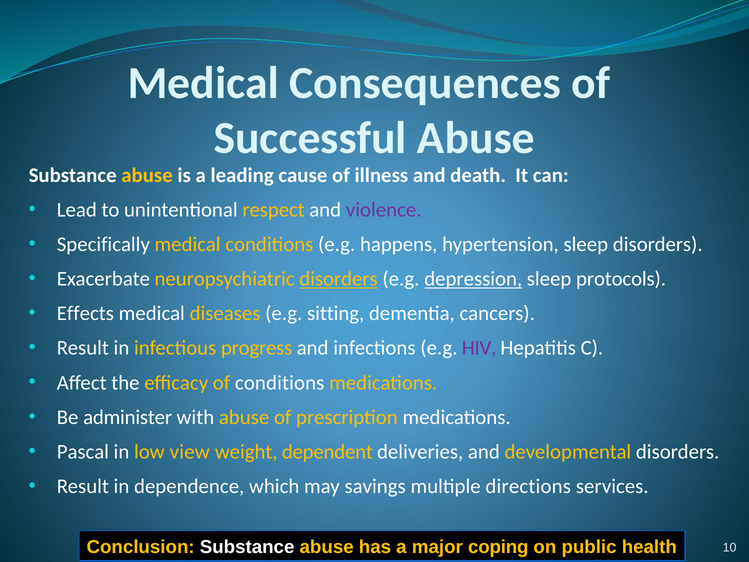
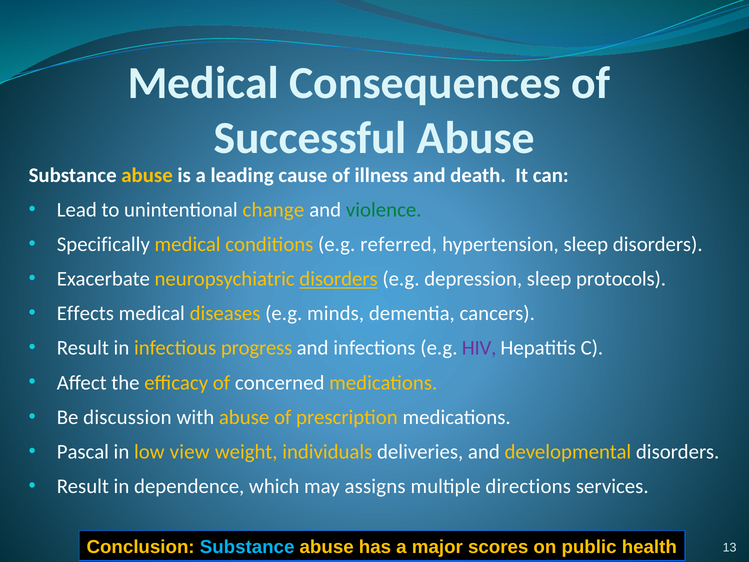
respect: respect -> change
violence colour: purple -> green
happens: happens -> referred
depression underline: present -> none
sitting: sitting -> minds
of conditions: conditions -> concerned
administer: administer -> discussion
dependent: dependent -> individuals
savings: savings -> assigns
Substance at (247, 547) colour: white -> light blue
coping: coping -> scores
10: 10 -> 13
